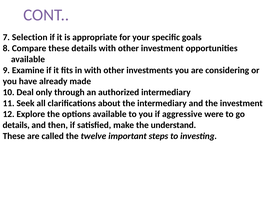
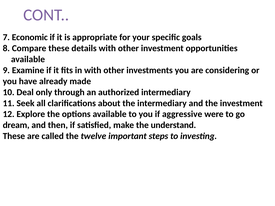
Selection: Selection -> Economic
details at (16, 125): details -> dream
